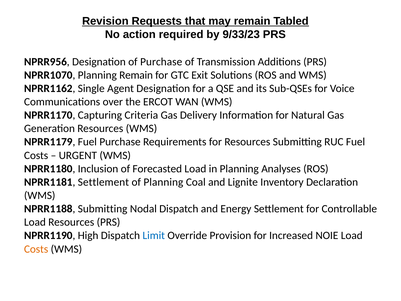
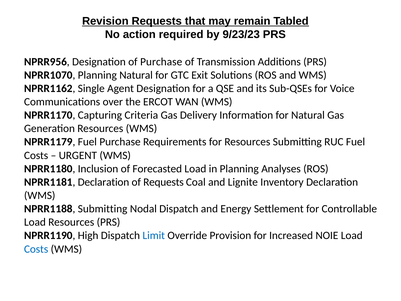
9/33/23: 9/33/23 -> 9/23/23
Planning Remain: Remain -> Natural
NPRR1181 Settlement: Settlement -> Declaration
of Planning: Planning -> Requests
Costs at (36, 249) colour: orange -> blue
